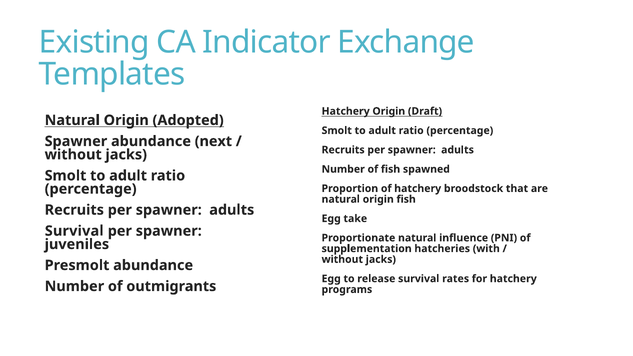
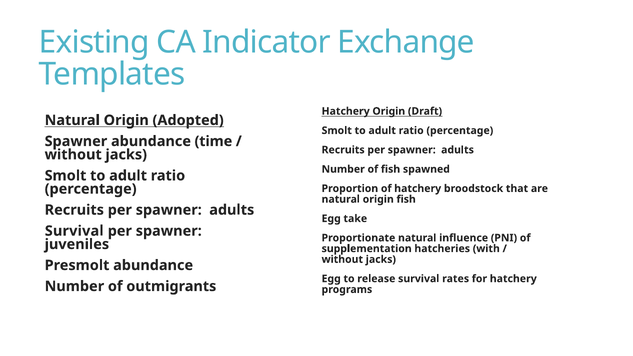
next: next -> time
